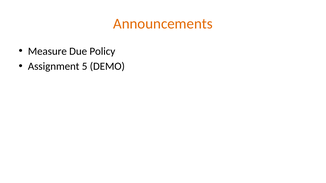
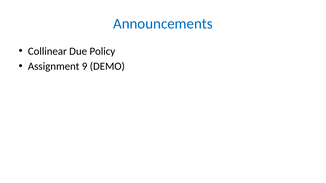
Announcements colour: orange -> blue
Measure: Measure -> Collinear
5: 5 -> 9
